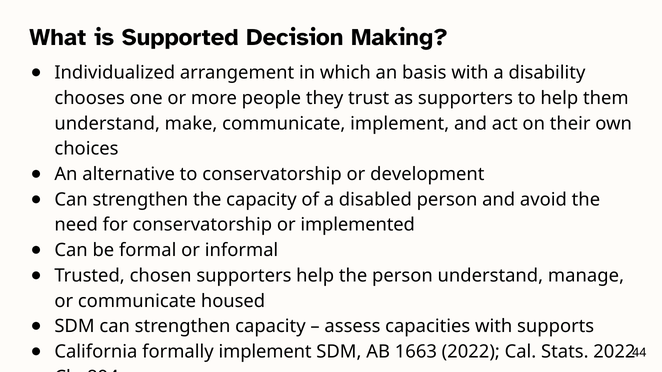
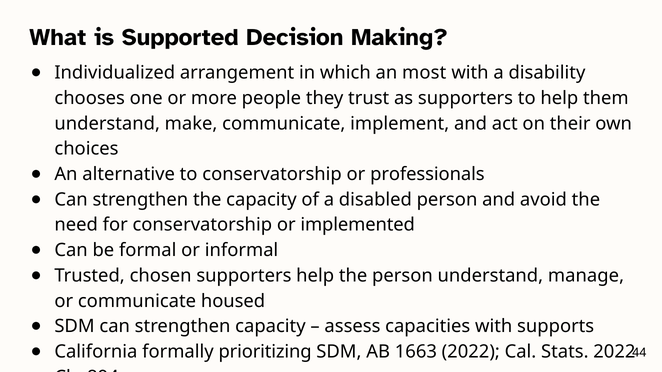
basis: basis -> most
development: development -> professionals
formally implement: implement -> prioritizing
